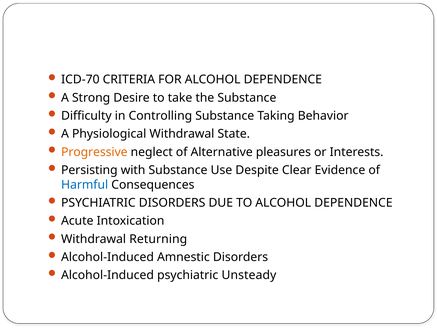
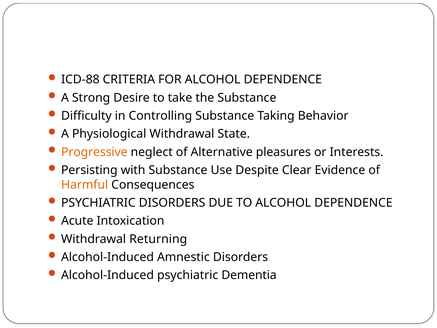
ICD-70: ICD-70 -> ICD-88
Harmful colour: blue -> orange
Unsteady: Unsteady -> Dementia
